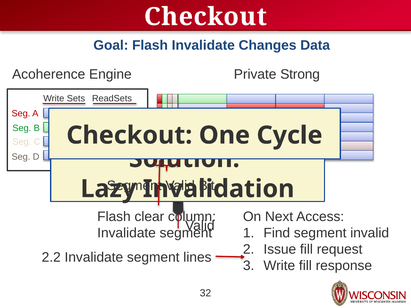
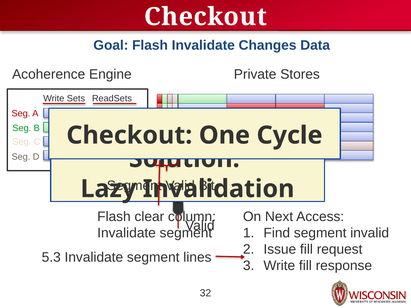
Strong: Strong -> Stores
2.2: 2.2 -> 5.3
